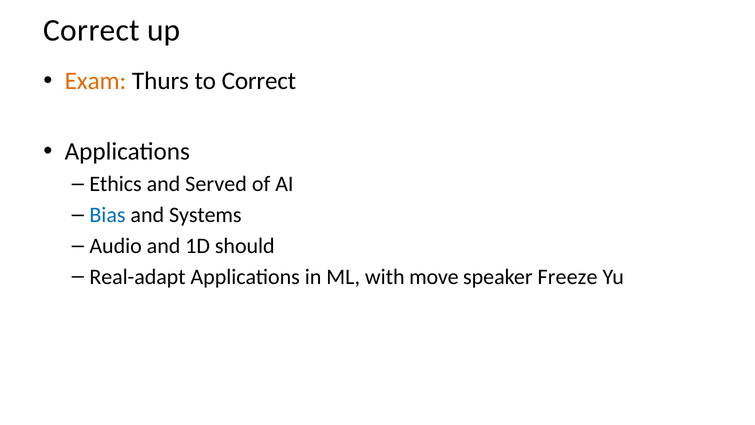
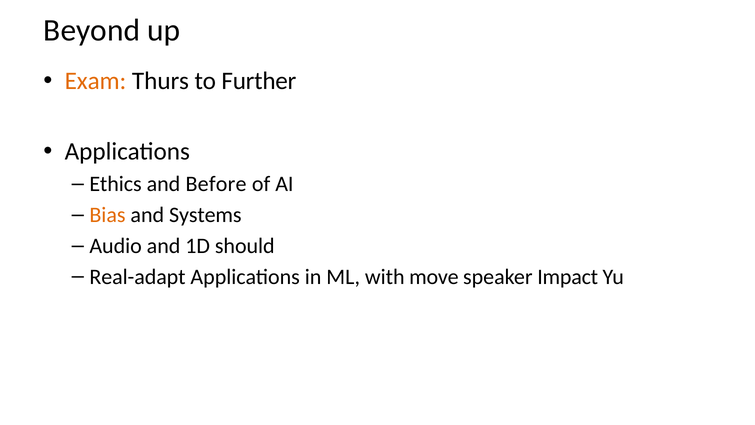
Correct at (92, 31): Correct -> Beyond
to Correct: Correct -> Further
Served: Served -> Before
Bias colour: blue -> orange
Freeze: Freeze -> Impact
